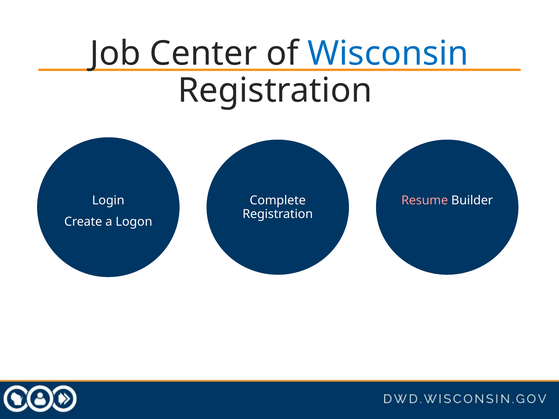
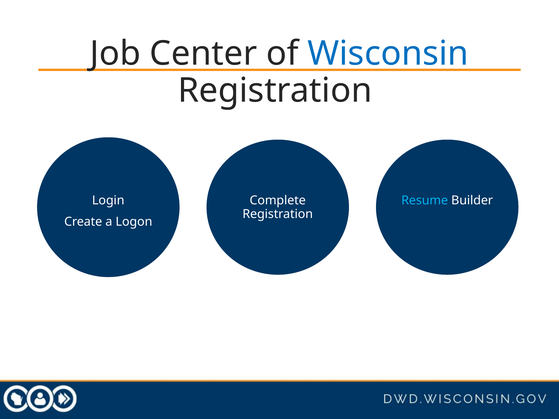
Resume colour: pink -> light blue
